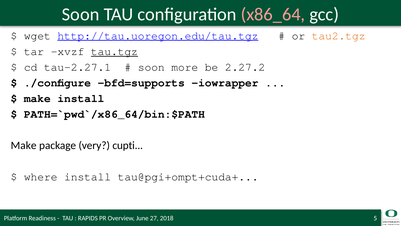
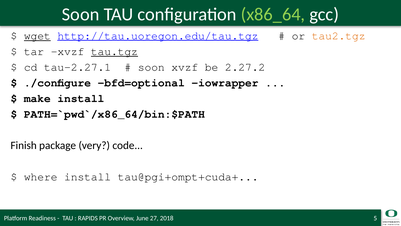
x86_64 colour: pink -> light green
wget underline: none -> present
soon more: more -> xvzf
bfd=supports: bfd=supports -> bfd=optional
Make at (24, 145): Make -> Finish
cupti: cupti -> code
